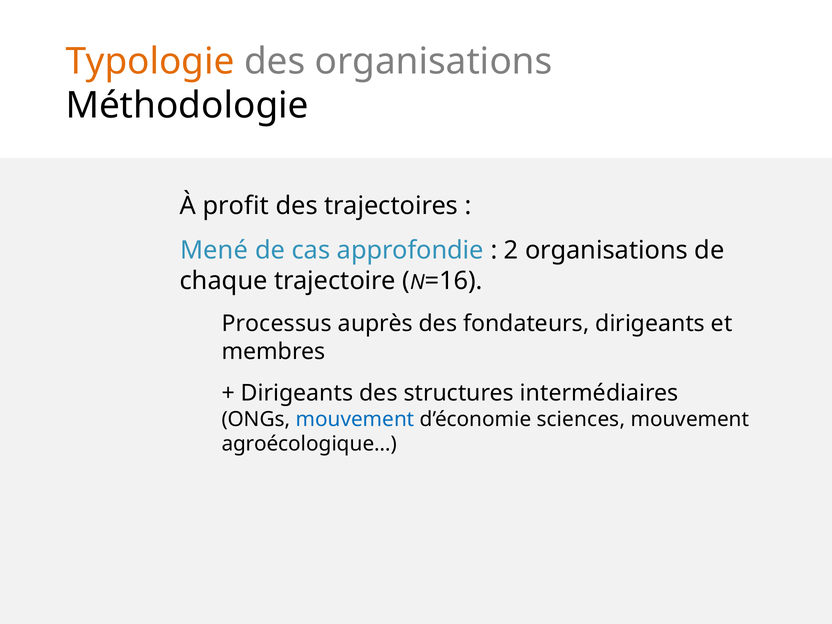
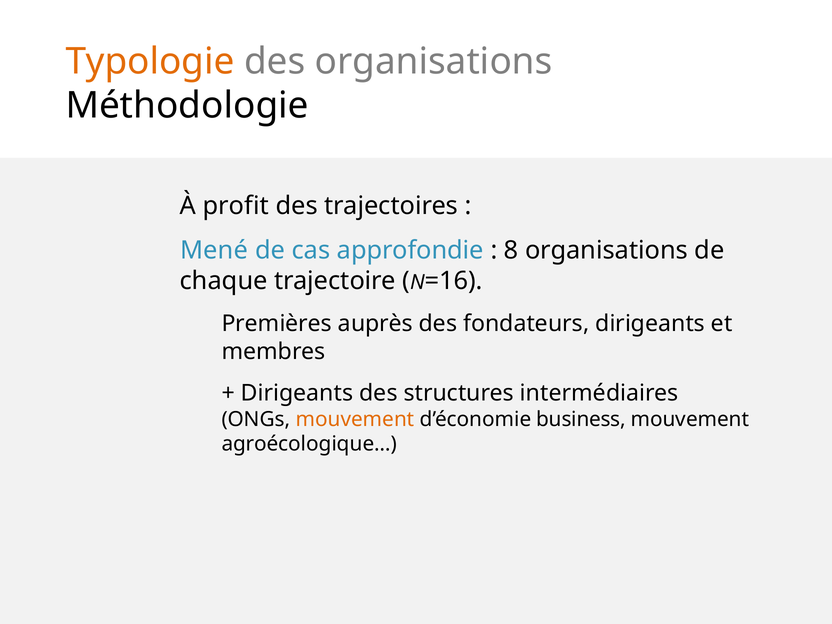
2: 2 -> 8
Processus: Processus -> Premières
mouvement at (355, 419) colour: blue -> orange
sciences: sciences -> business
